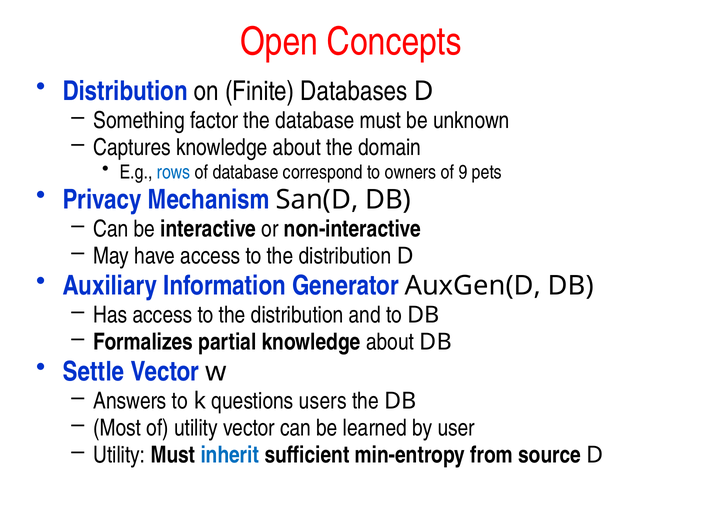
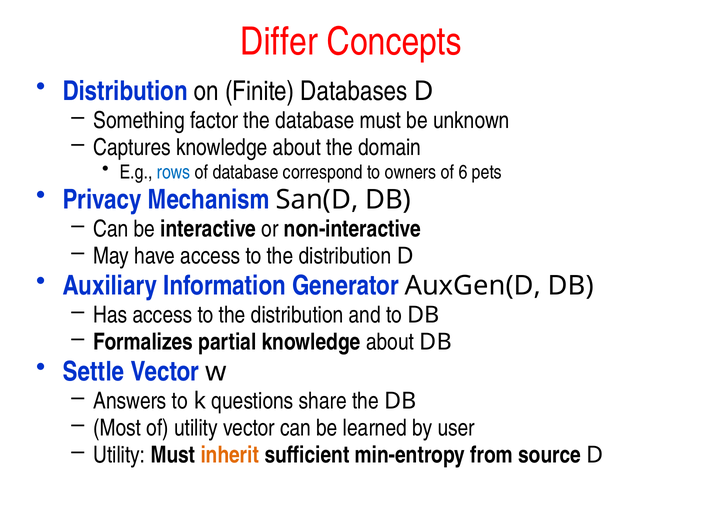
Open: Open -> Differ
9: 9 -> 6
users: users -> share
inherit colour: blue -> orange
